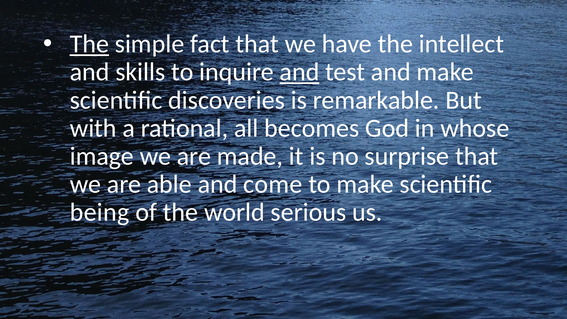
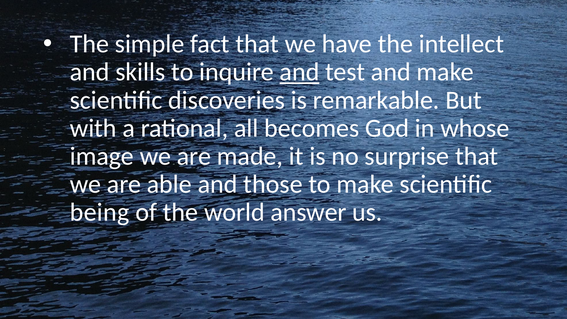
The at (89, 44) underline: present -> none
come: come -> those
serious: serious -> answer
